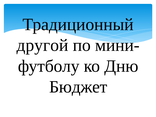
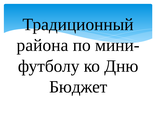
другой: другой -> района
